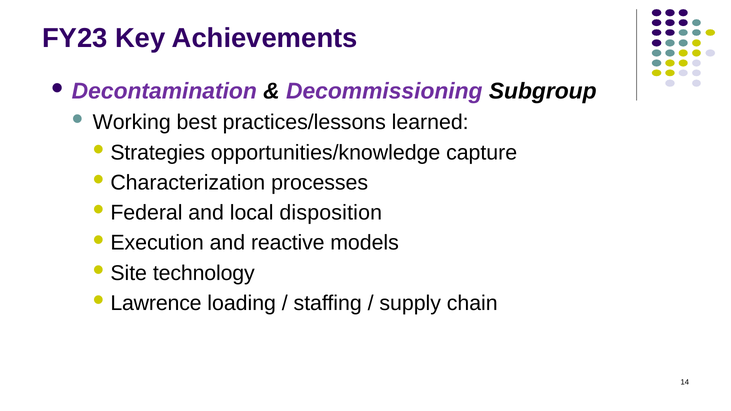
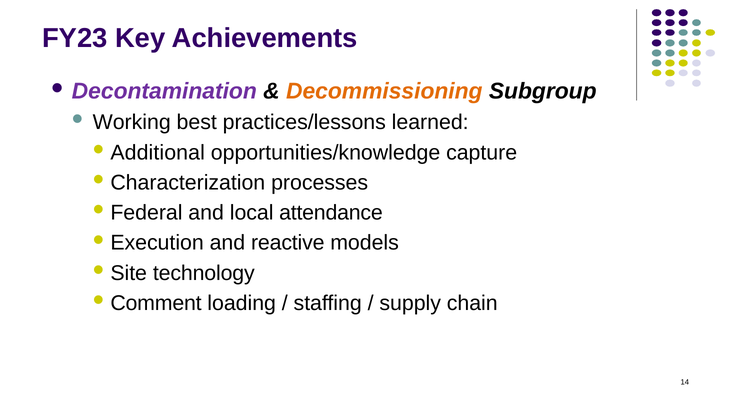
Decommissioning colour: purple -> orange
Strategies: Strategies -> Additional
disposition: disposition -> attendance
Lawrence: Lawrence -> Comment
